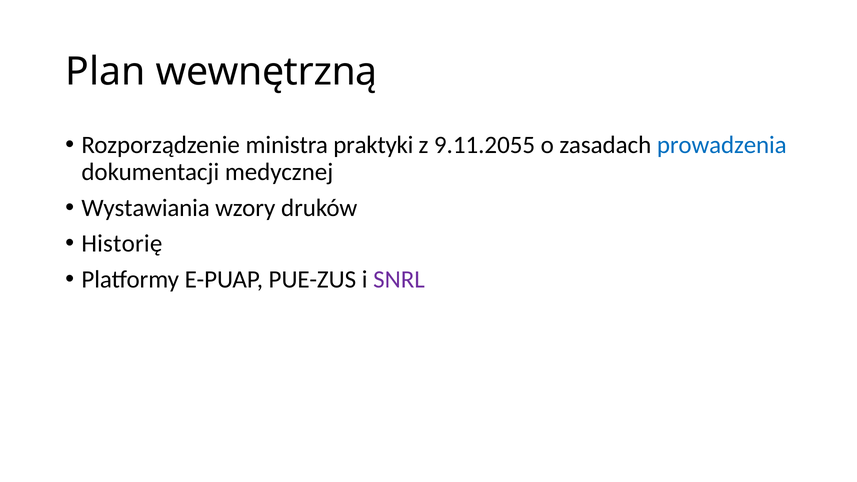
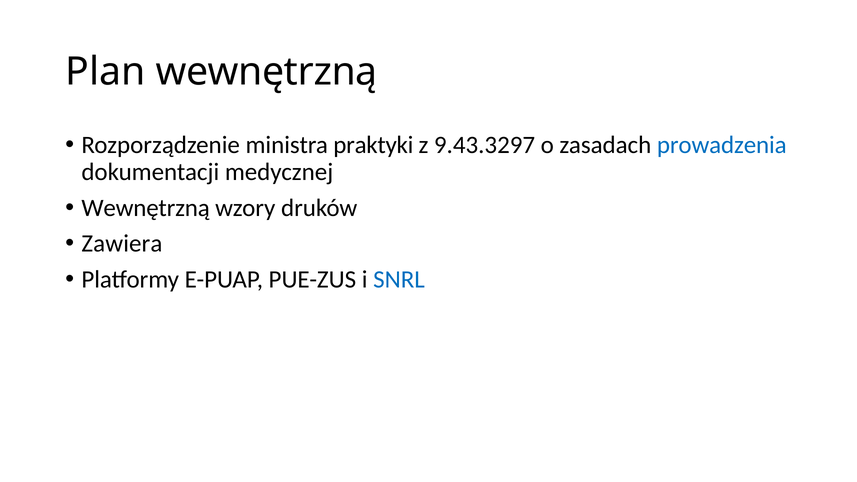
9.11.2055: 9.11.2055 -> 9.43.3297
Wystawiania at (146, 208): Wystawiania -> Wewnętrzną
Historię: Historię -> Zawiera
SNRL colour: purple -> blue
